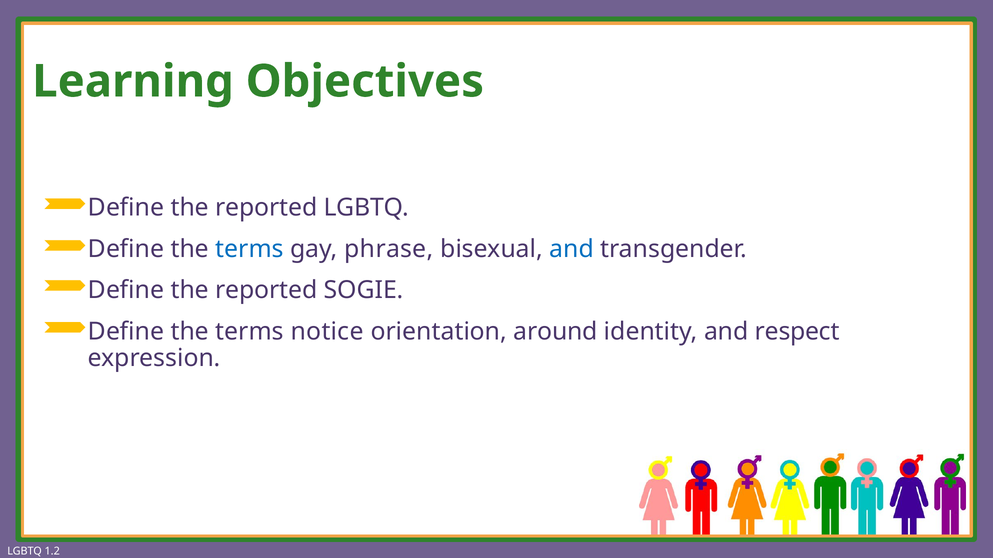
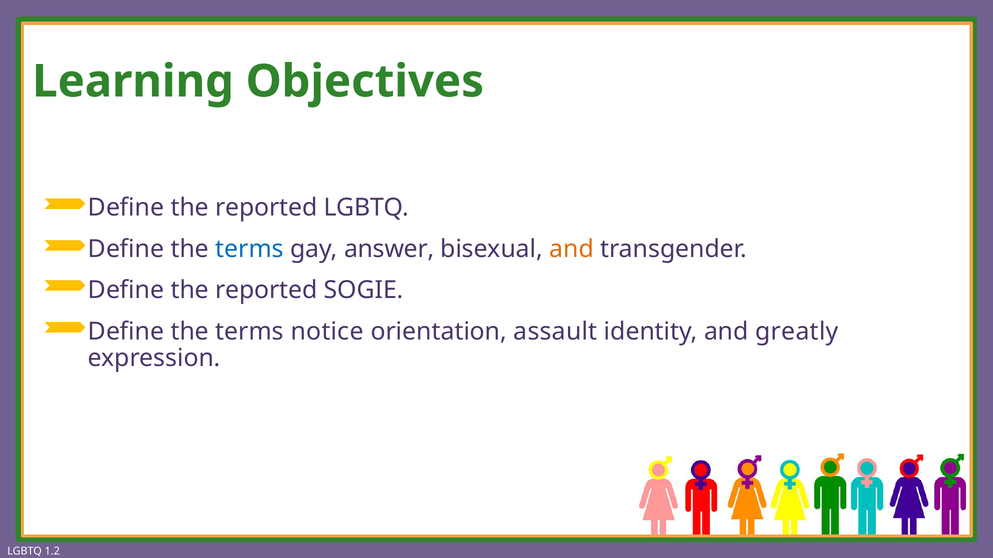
phrase: phrase -> answer
and at (572, 249) colour: blue -> orange
around: around -> assault
respect: respect -> greatly
